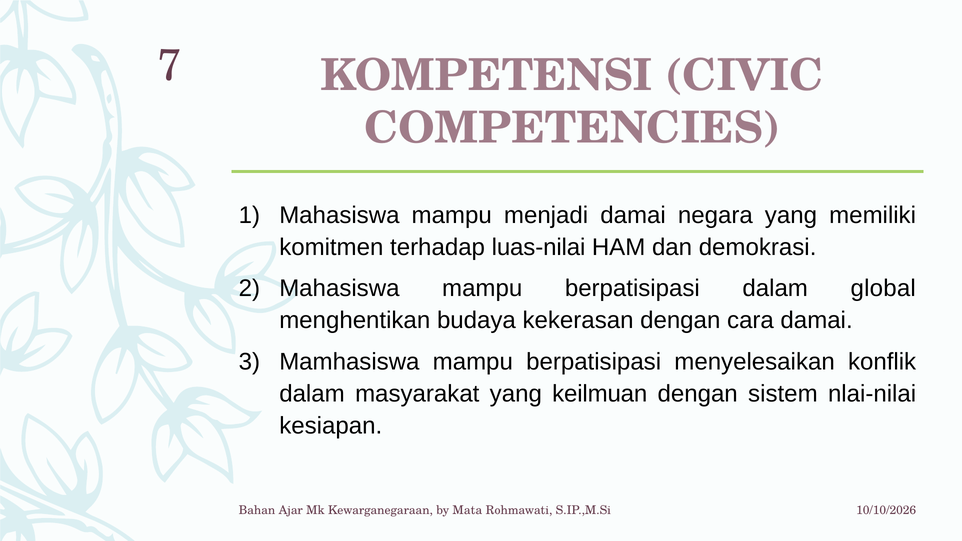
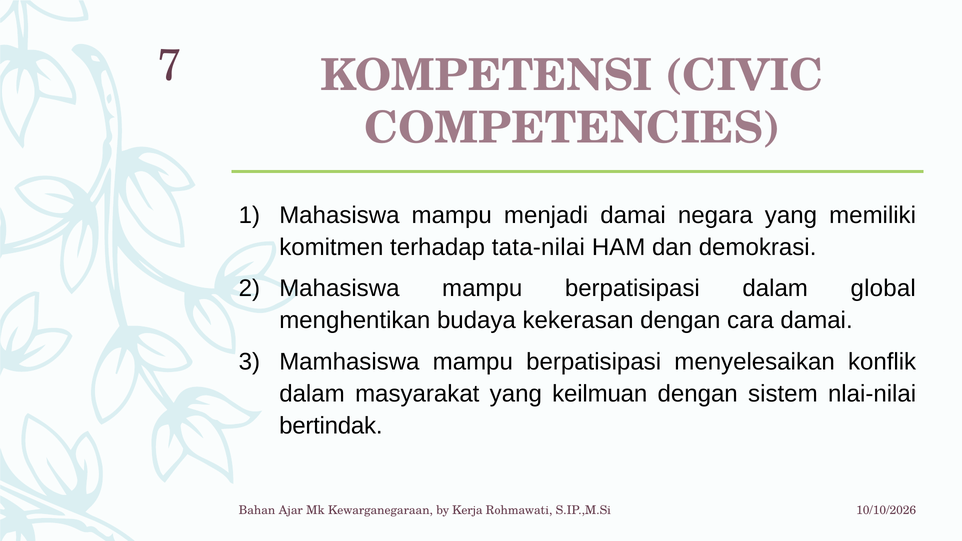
luas-nilai: luas-nilai -> tata-nilai
kesiapan: kesiapan -> bertindak
Mata: Mata -> Kerja
